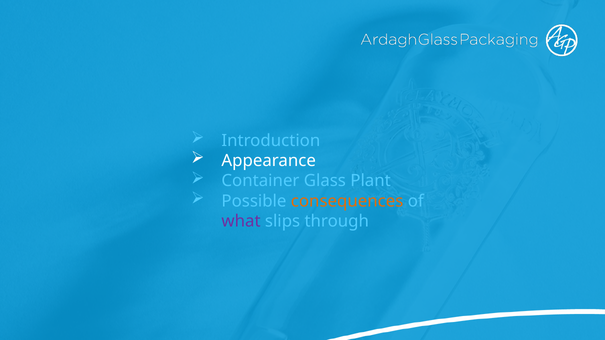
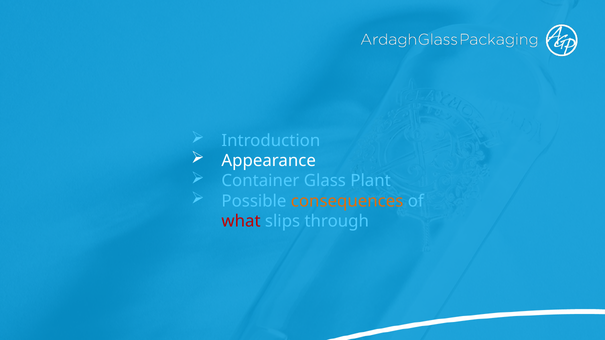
what colour: purple -> red
